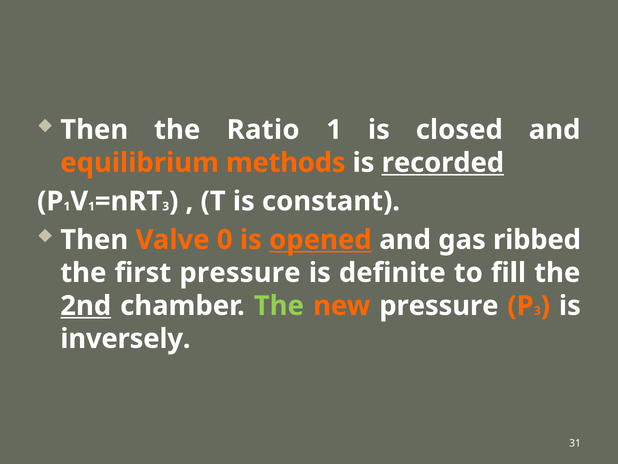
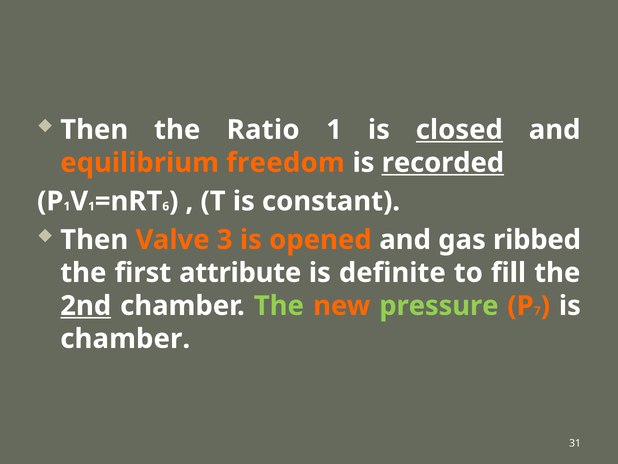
closed underline: none -> present
methods: methods -> freedom
3 at (166, 206): 3 -> 6
0: 0 -> 3
opened underline: present -> none
first pressure: pressure -> attribute
pressure at (439, 305) colour: white -> light green
3 at (537, 311): 3 -> 7
inversely at (125, 338): inversely -> chamber
